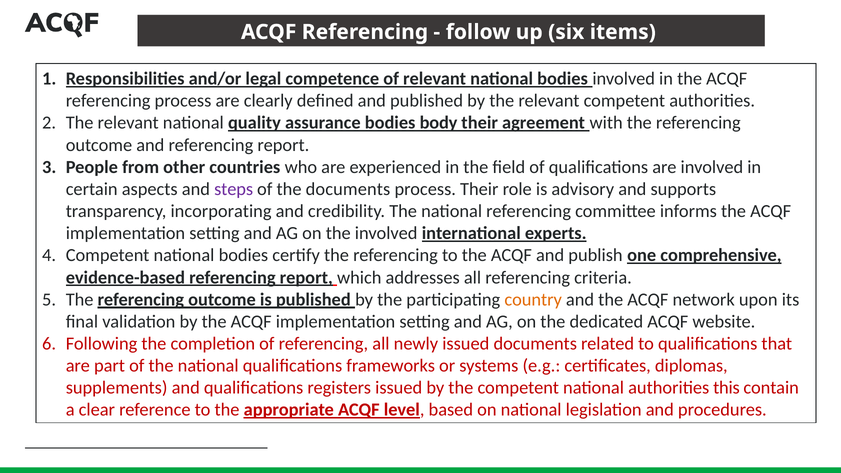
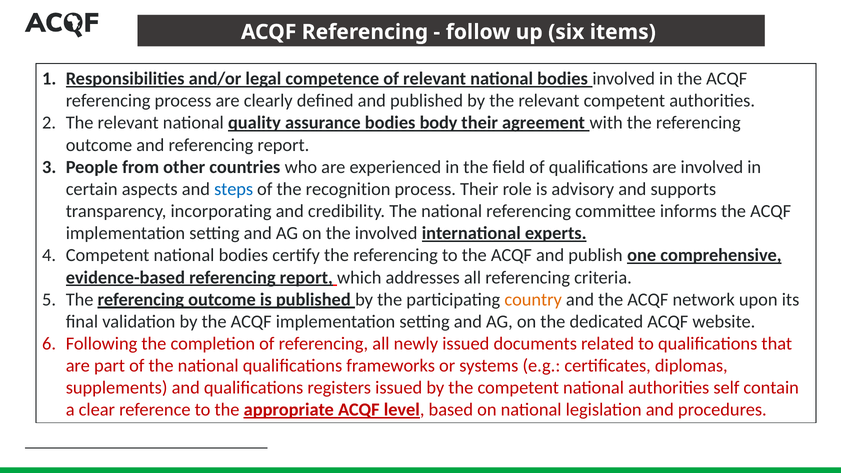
steps colour: purple -> blue
the documents: documents -> recognition
this: this -> self
